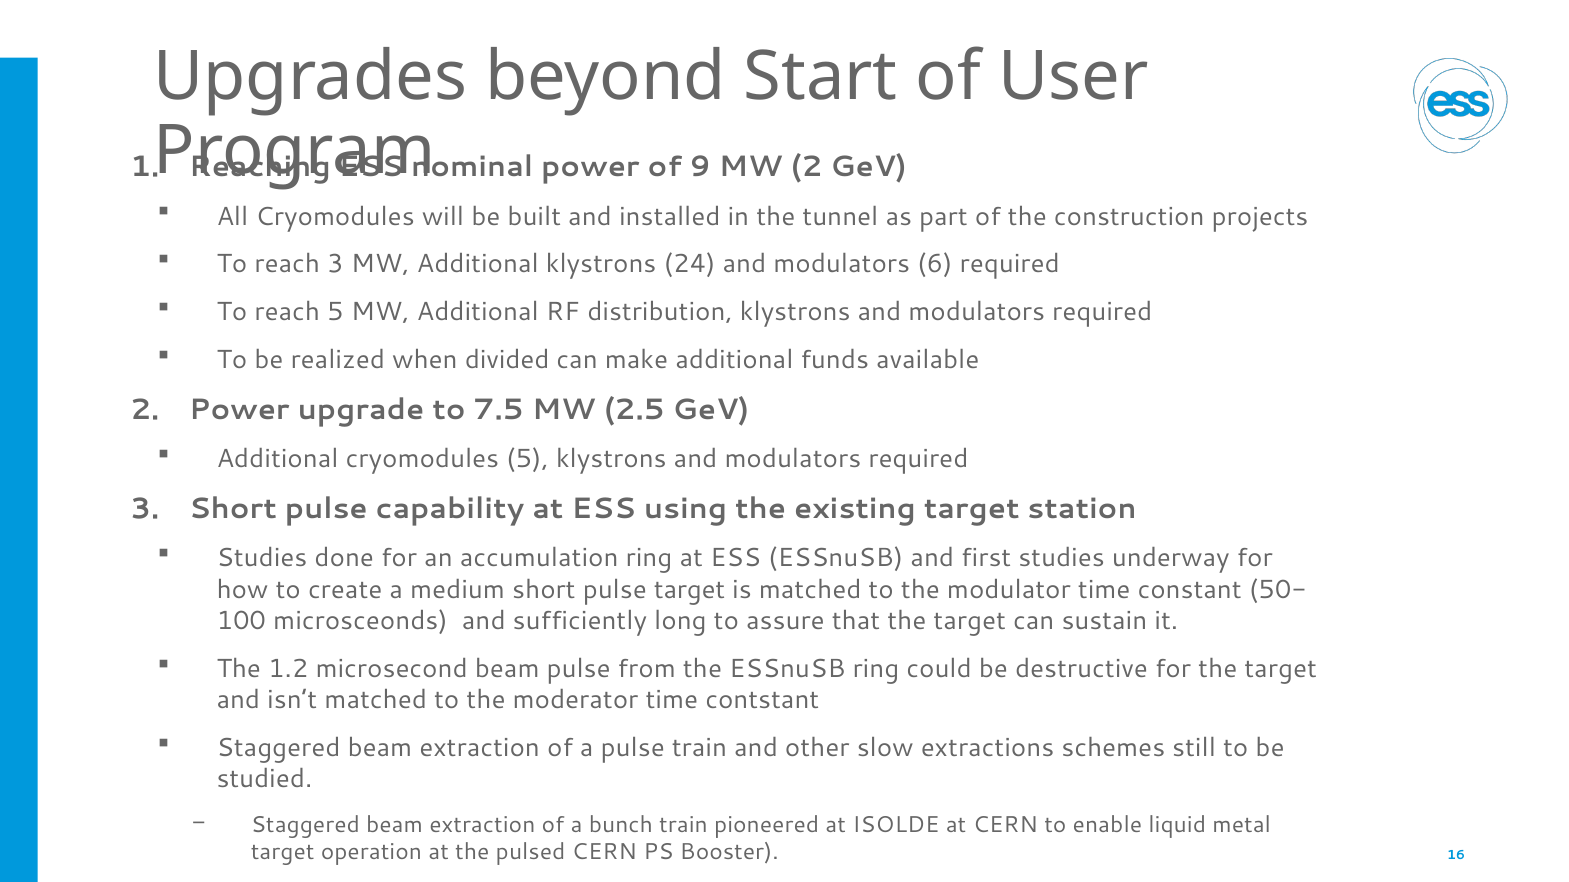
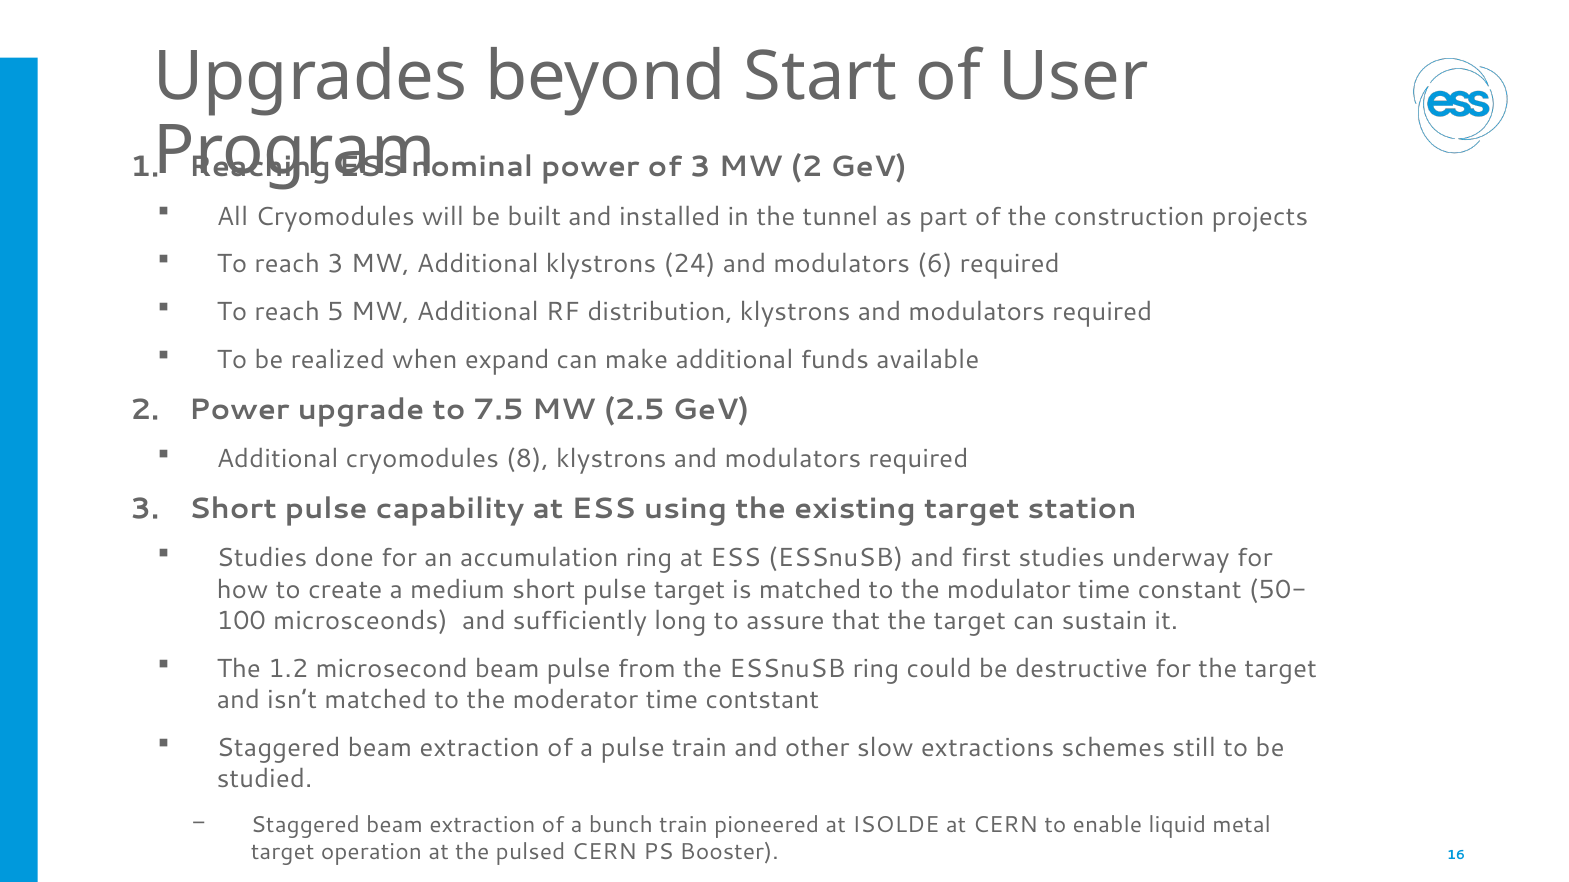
of 9: 9 -> 3
divided: divided -> expand
cryomodules 5: 5 -> 8
